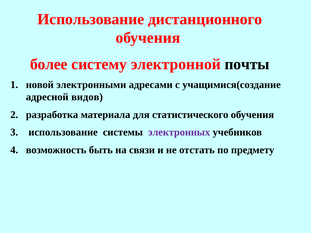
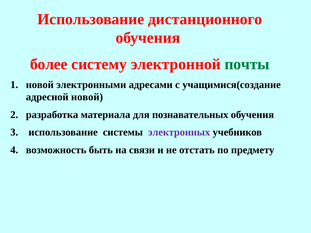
почты colour: black -> green
адресной видов: видов -> новой
статистического: статистического -> познавательных
